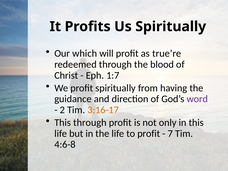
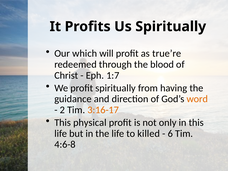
word colour: purple -> orange
This through: through -> physical
to profit: profit -> killed
7: 7 -> 6
